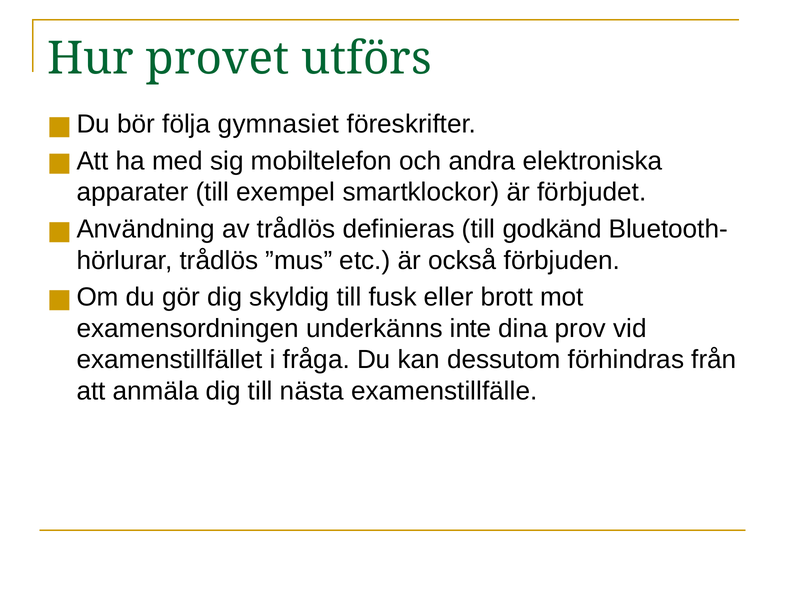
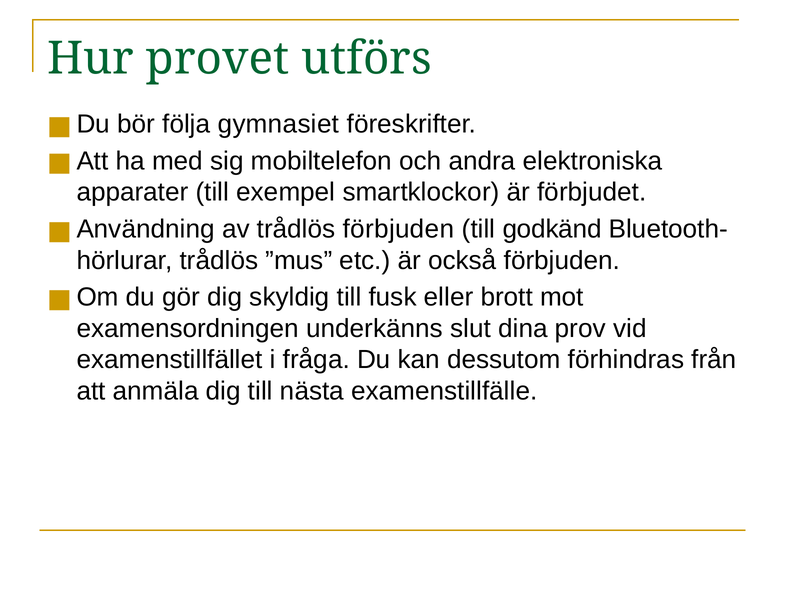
trådlös definieras: definieras -> förbjuden
inte: inte -> slut
